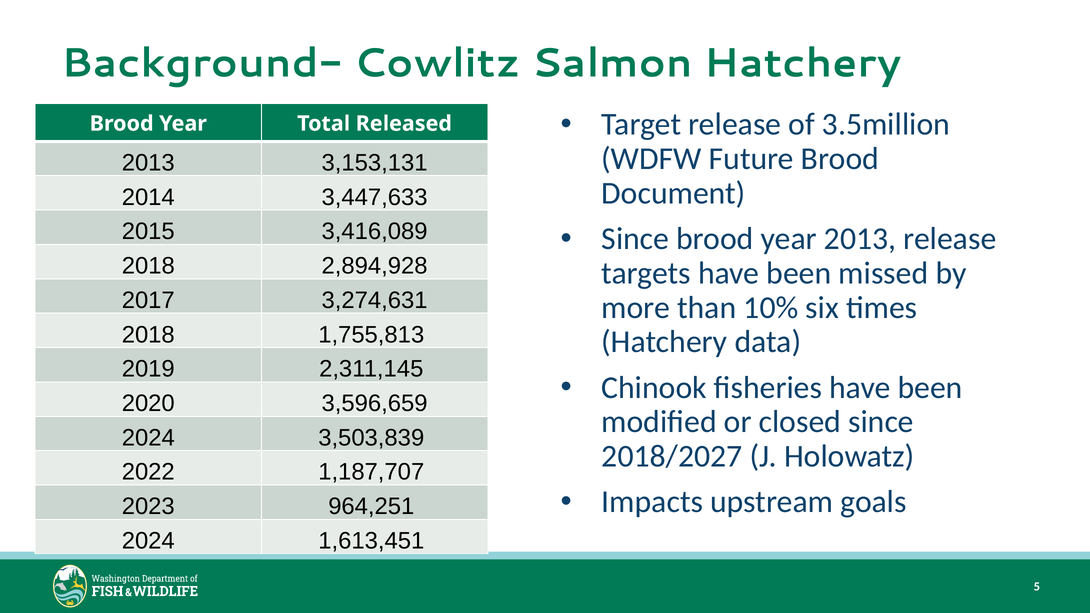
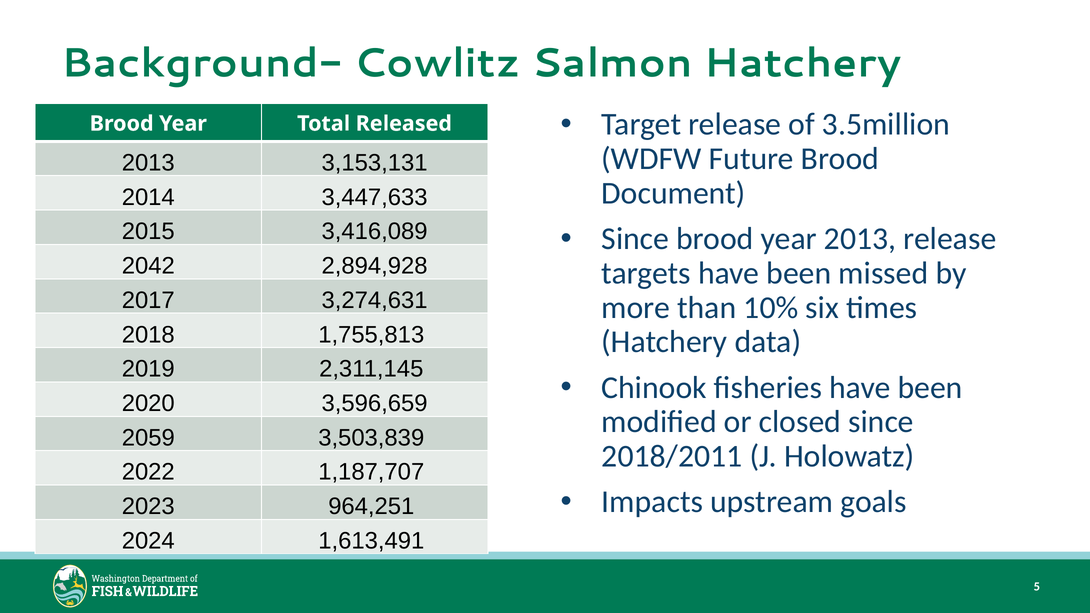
2018 at (148, 266): 2018 -> 2042
2024 at (148, 438): 2024 -> 2059
2018/2027: 2018/2027 -> 2018/2011
1,613,451: 1,613,451 -> 1,613,491
